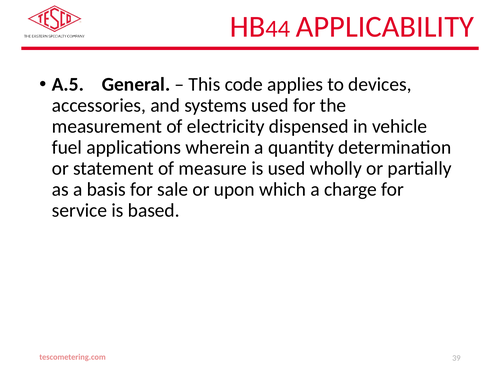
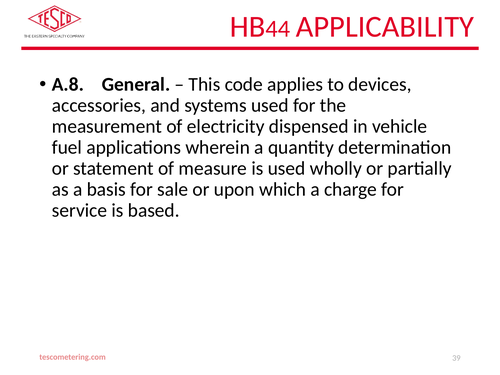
A.5: A.5 -> A.8
